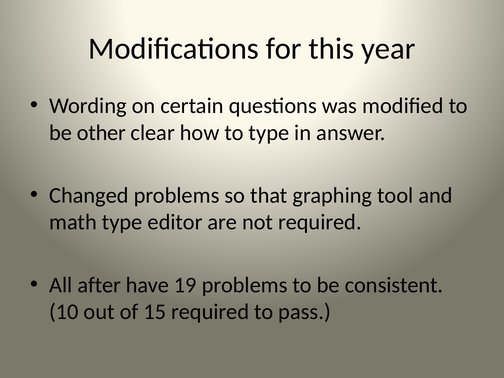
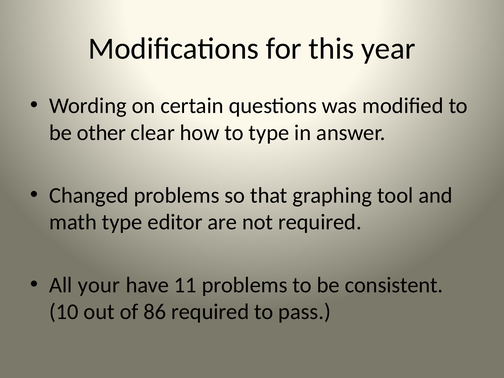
after: after -> your
19: 19 -> 11
15: 15 -> 86
